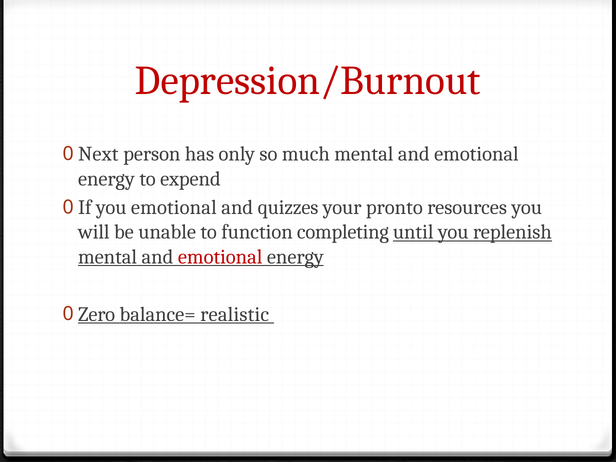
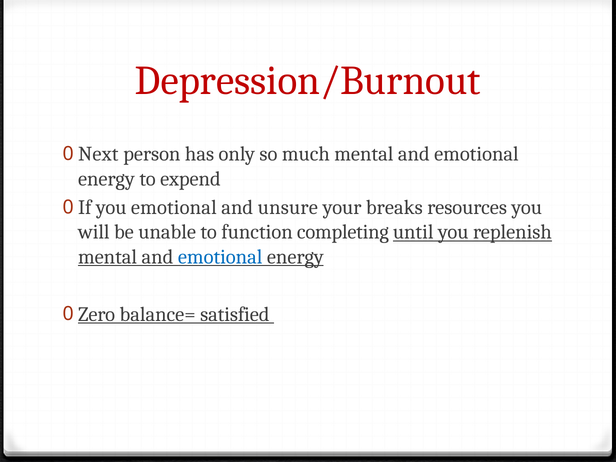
quizzes: quizzes -> unsure
pronto: pronto -> breaks
emotional at (220, 257) colour: red -> blue
realistic: realistic -> satisfied
